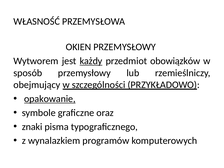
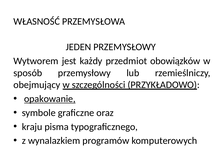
OKIEN: OKIEN -> JEDEN
każdy underline: present -> none
znaki: znaki -> kraju
